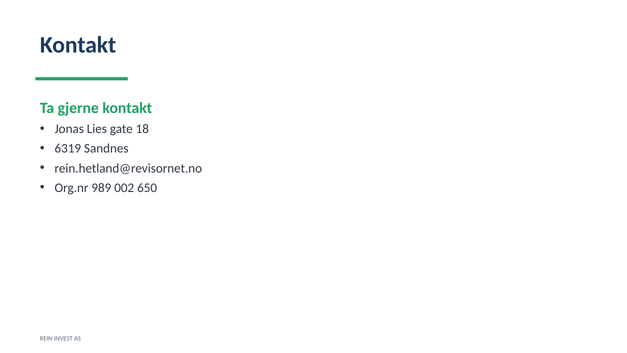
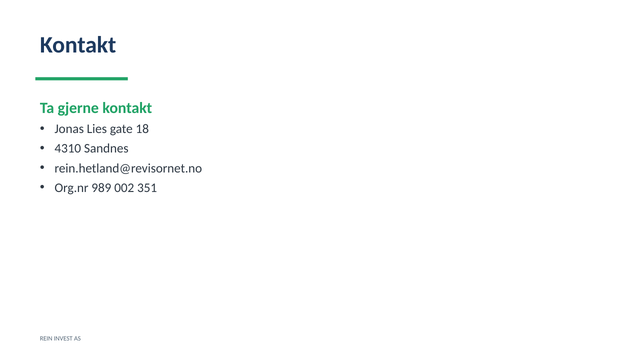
6319: 6319 -> 4310
650: 650 -> 351
